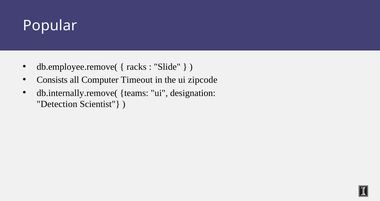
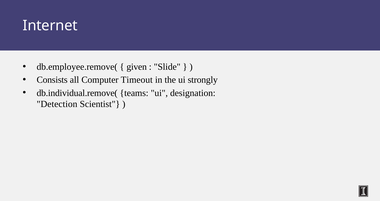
Popular: Popular -> Internet
racks: racks -> given
zipcode: zipcode -> strongly
db.internally.remove(: db.internally.remove( -> db.individual.remove(
